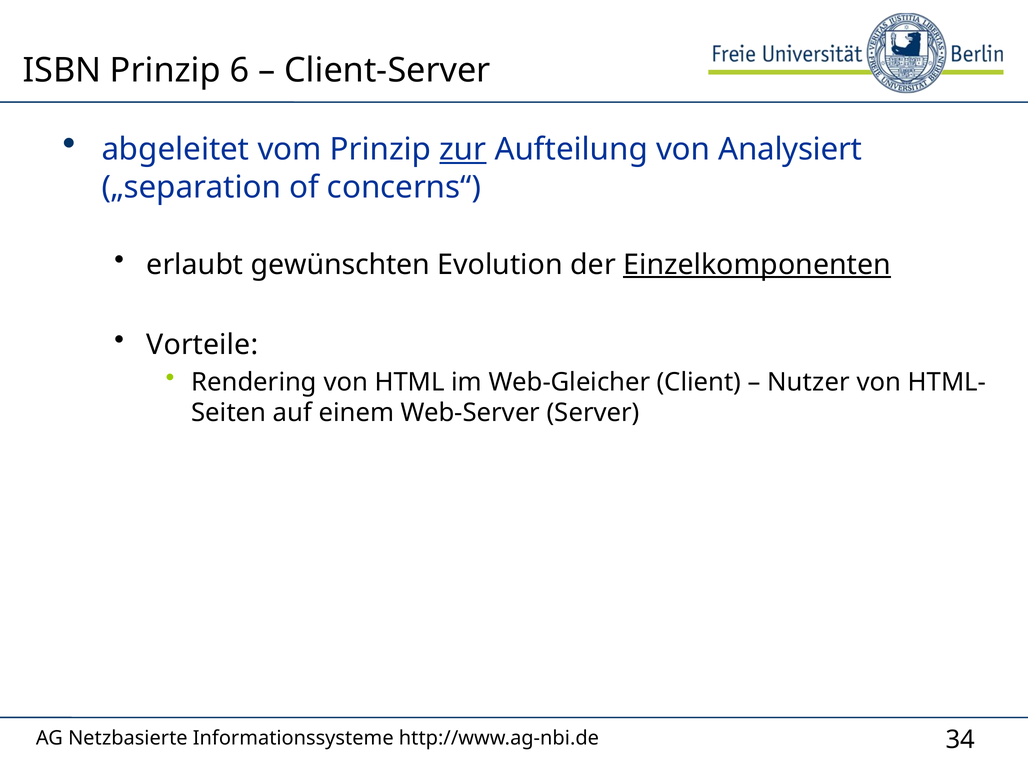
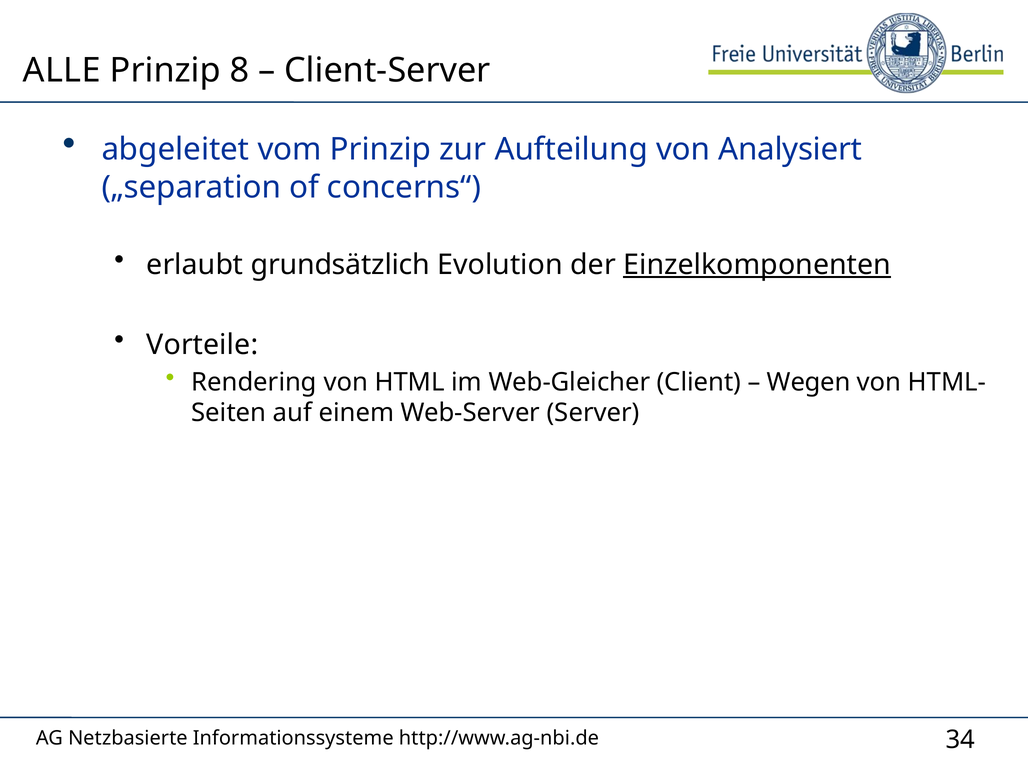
ISBN: ISBN -> ALLE
6: 6 -> 8
zur underline: present -> none
gewünschten: gewünschten -> grundsätzlich
Nutzer: Nutzer -> Wegen
